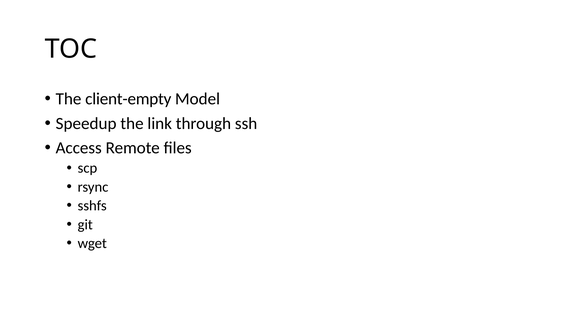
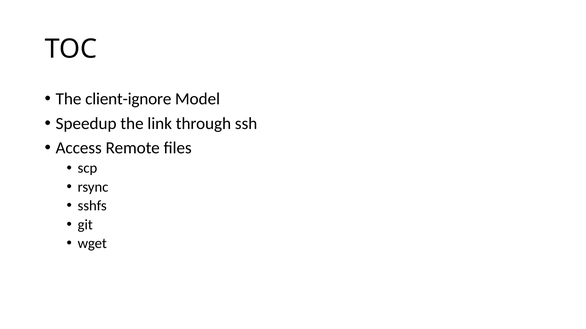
client-empty: client-empty -> client-ignore
